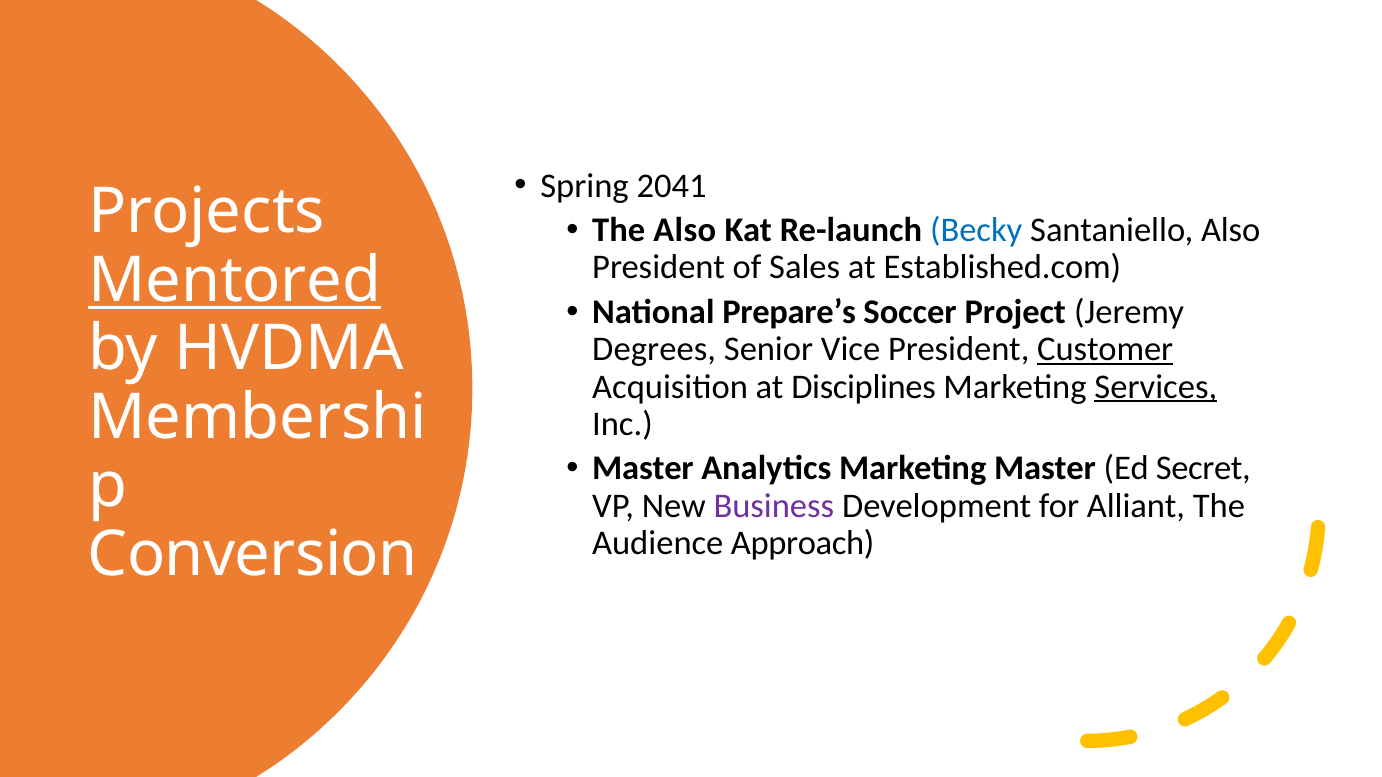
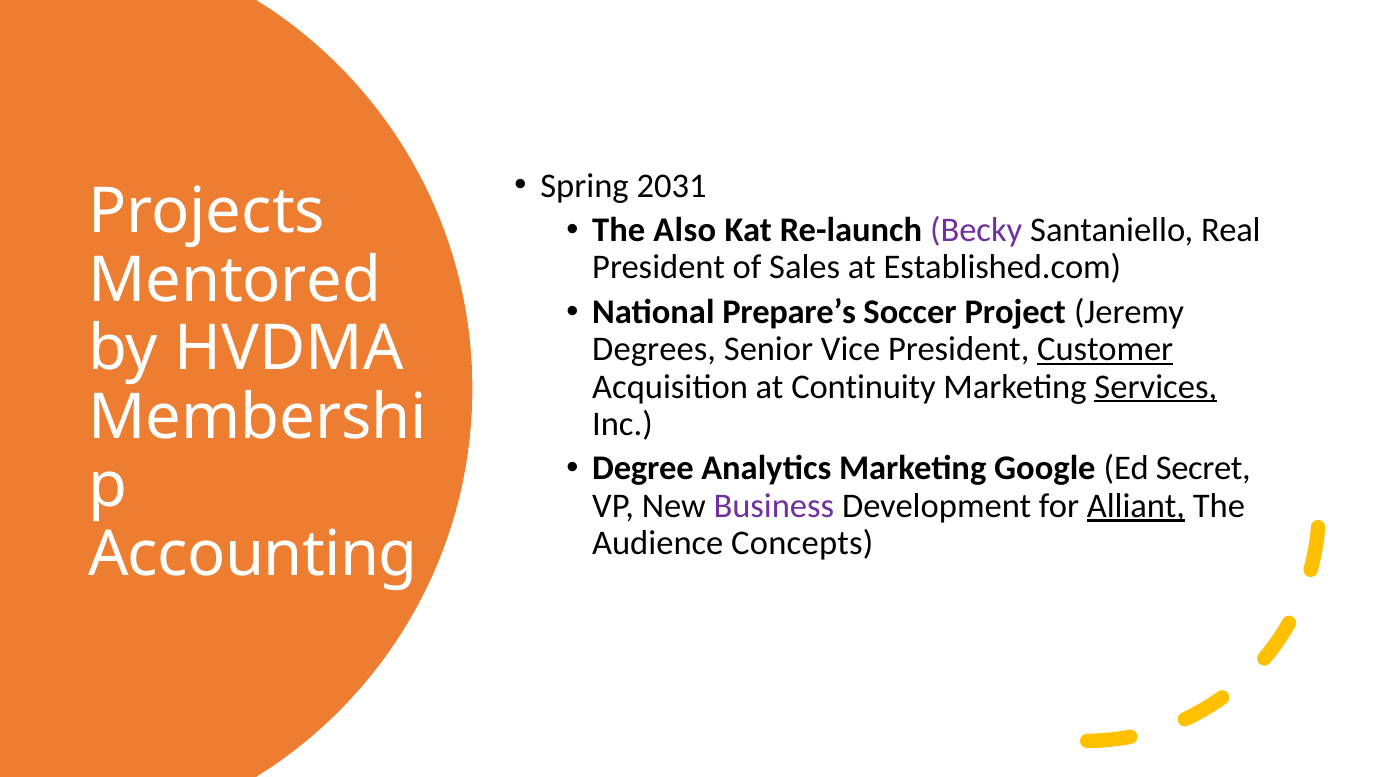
2041: 2041 -> 2031
Becky colour: blue -> purple
Santaniello Also: Also -> Real
Mentored underline: present -> none
Disciplines: Disciplines -> Continuity
Master at (643, 469): Master -> Degree
Marketing Master: Master -> Google
Alliant underline: none -> present
Approach: Approach -> Concepts
Conversion: Conversion -> Accounting
